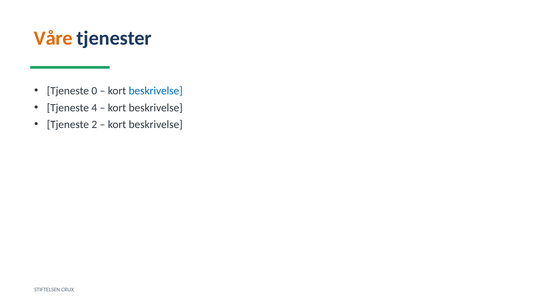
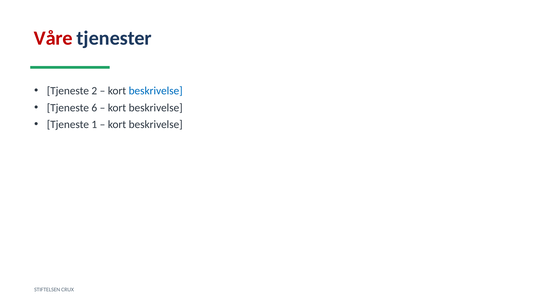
Våre colour: orange -> red
0: 0 -> 2
4: 4 -> 6
2: 2 -> 1
